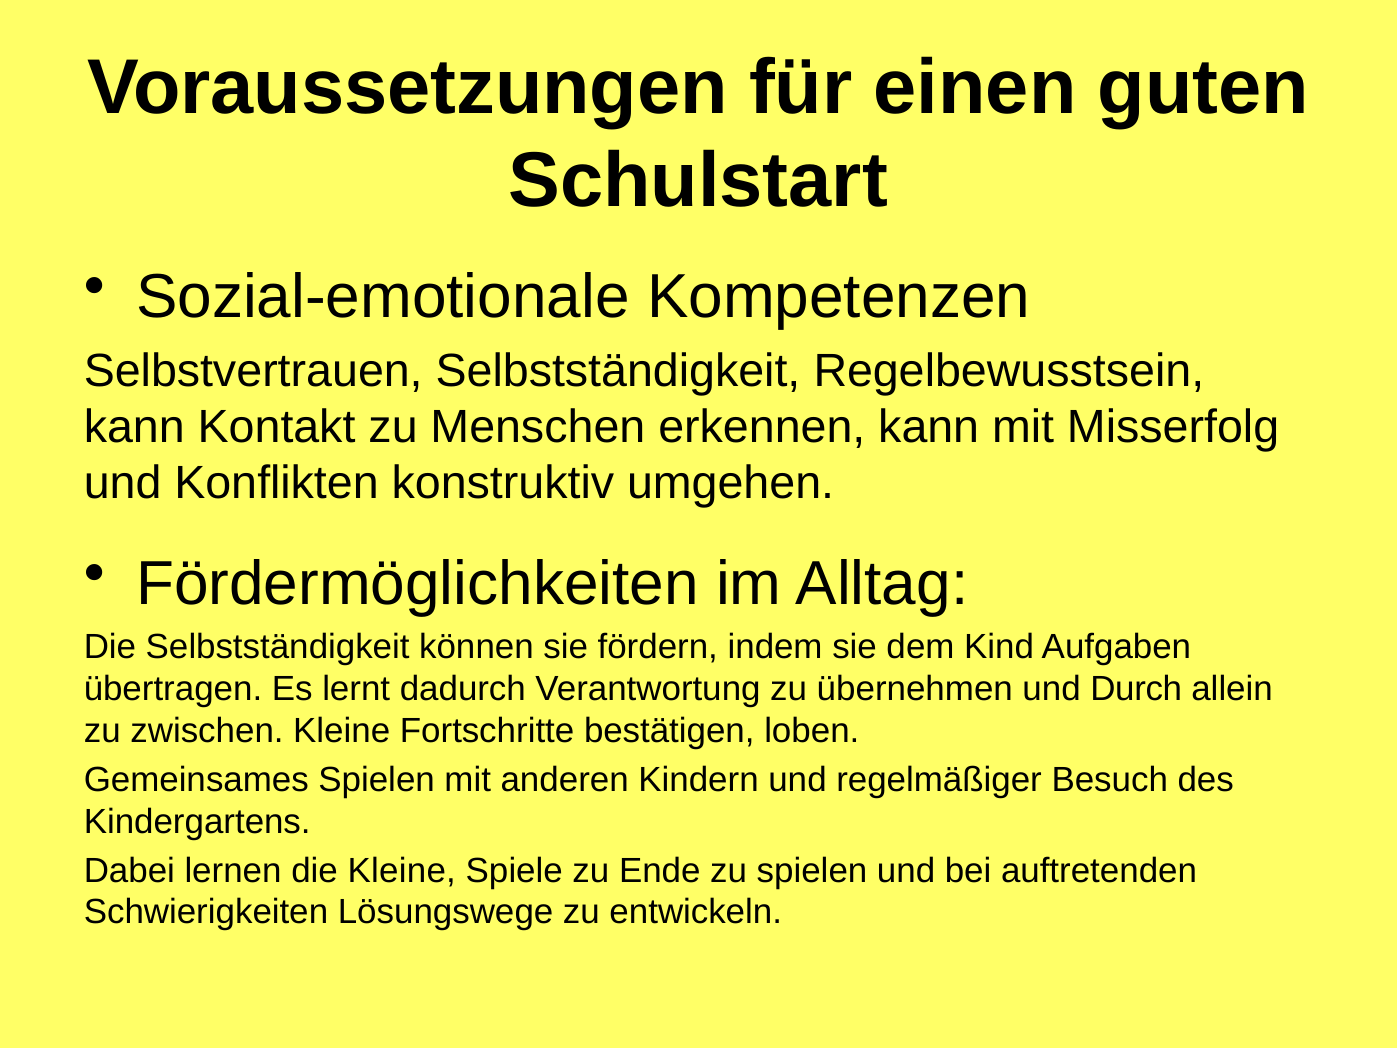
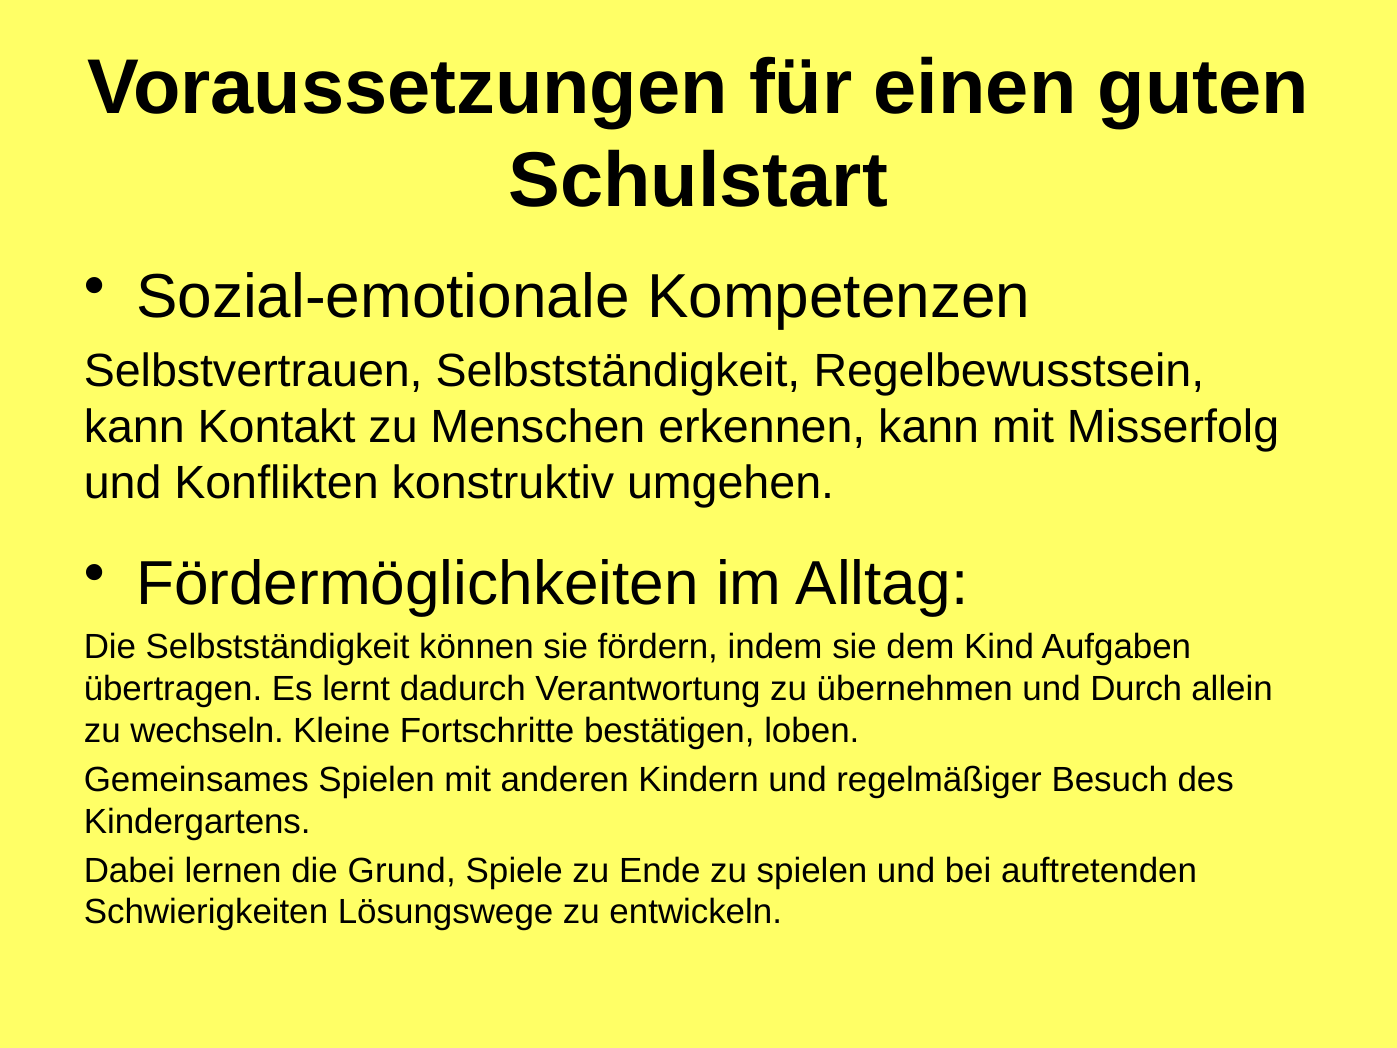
zwischen: zwischen -> wechseln
die Kleine: Kleine -> Grund
